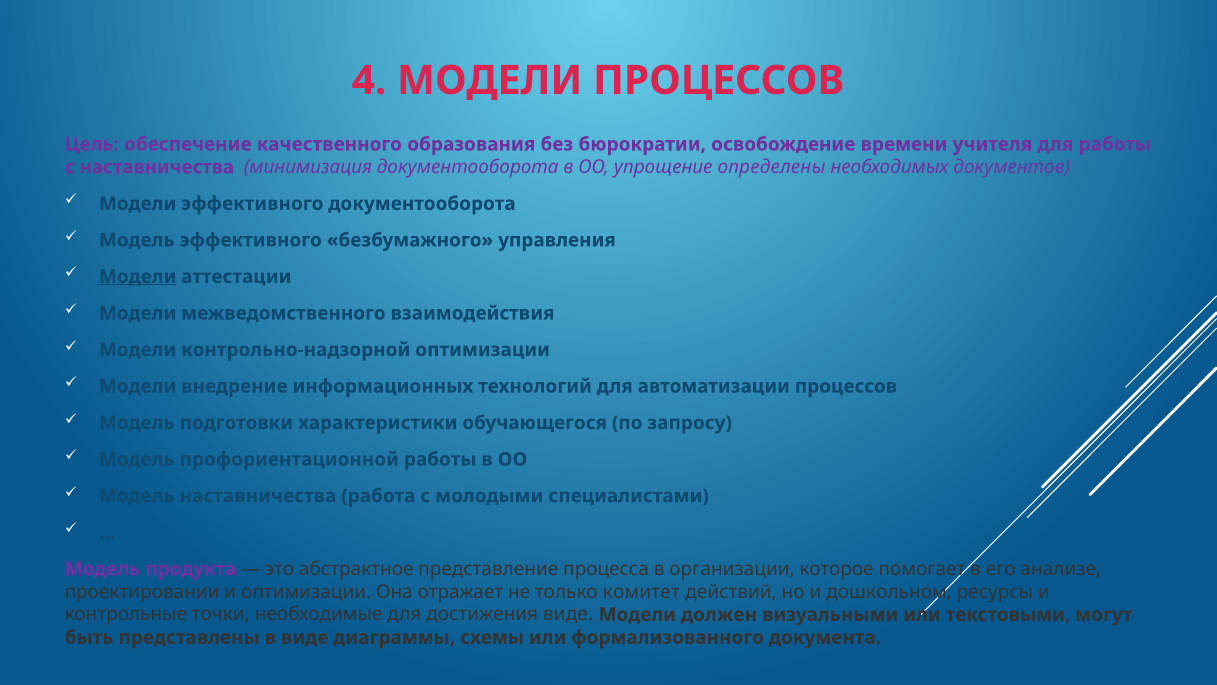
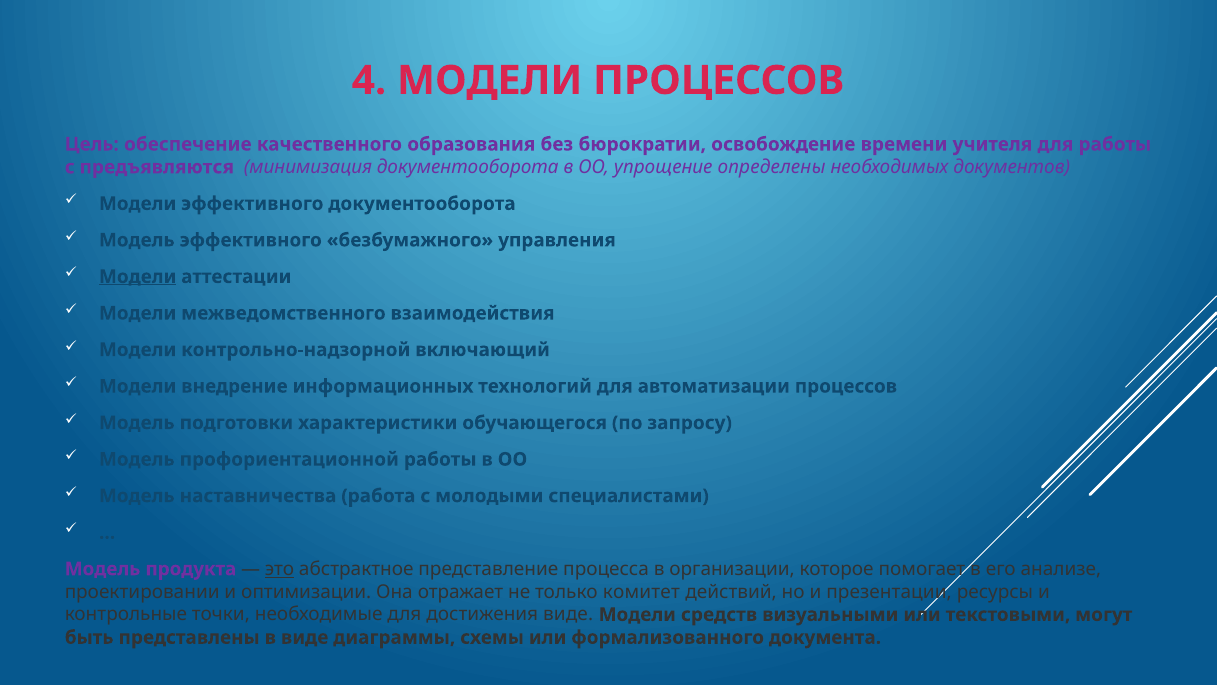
с наставничества: наставничества -> предъявляются
контрольно-надзорной оптимизации: оптимизации -> включающий
это underline: none -> present
дошкольном: дошкольном -> презентации
должен: должен -> средств
